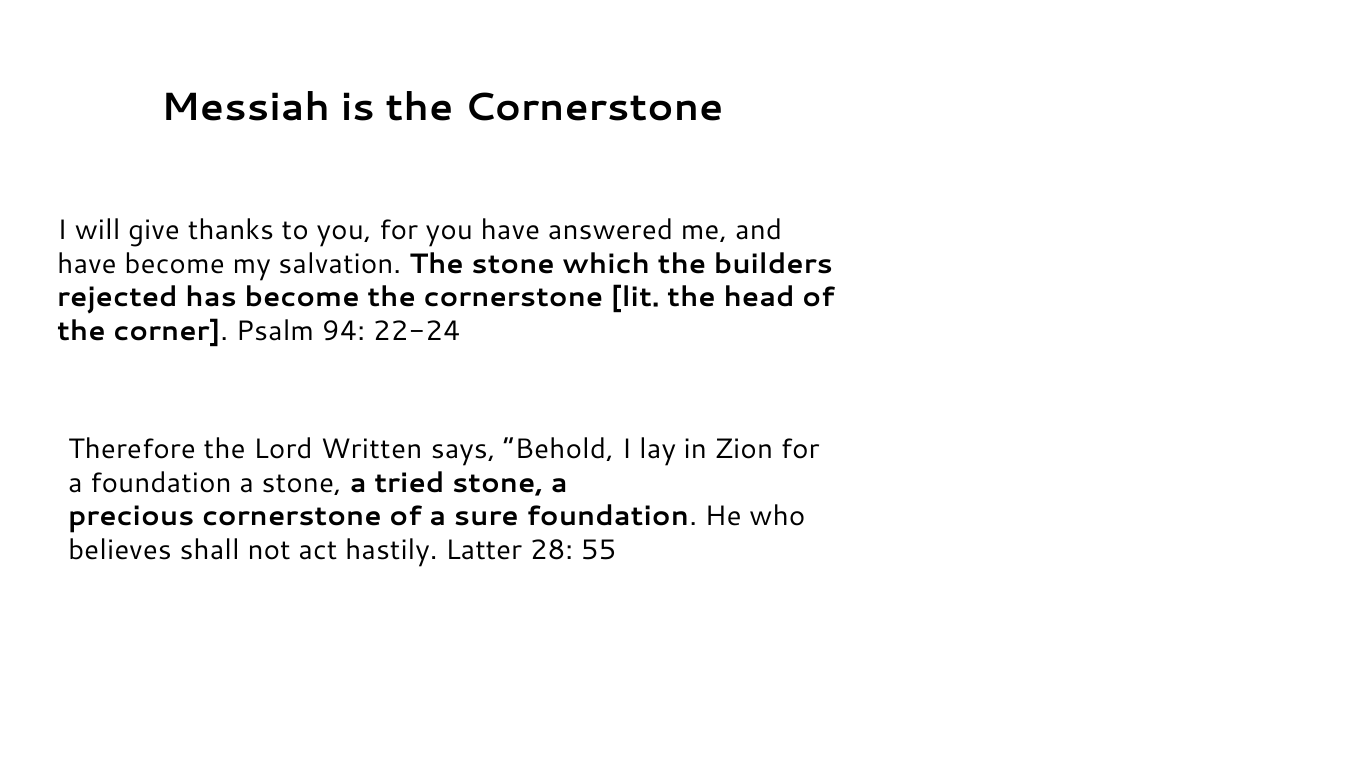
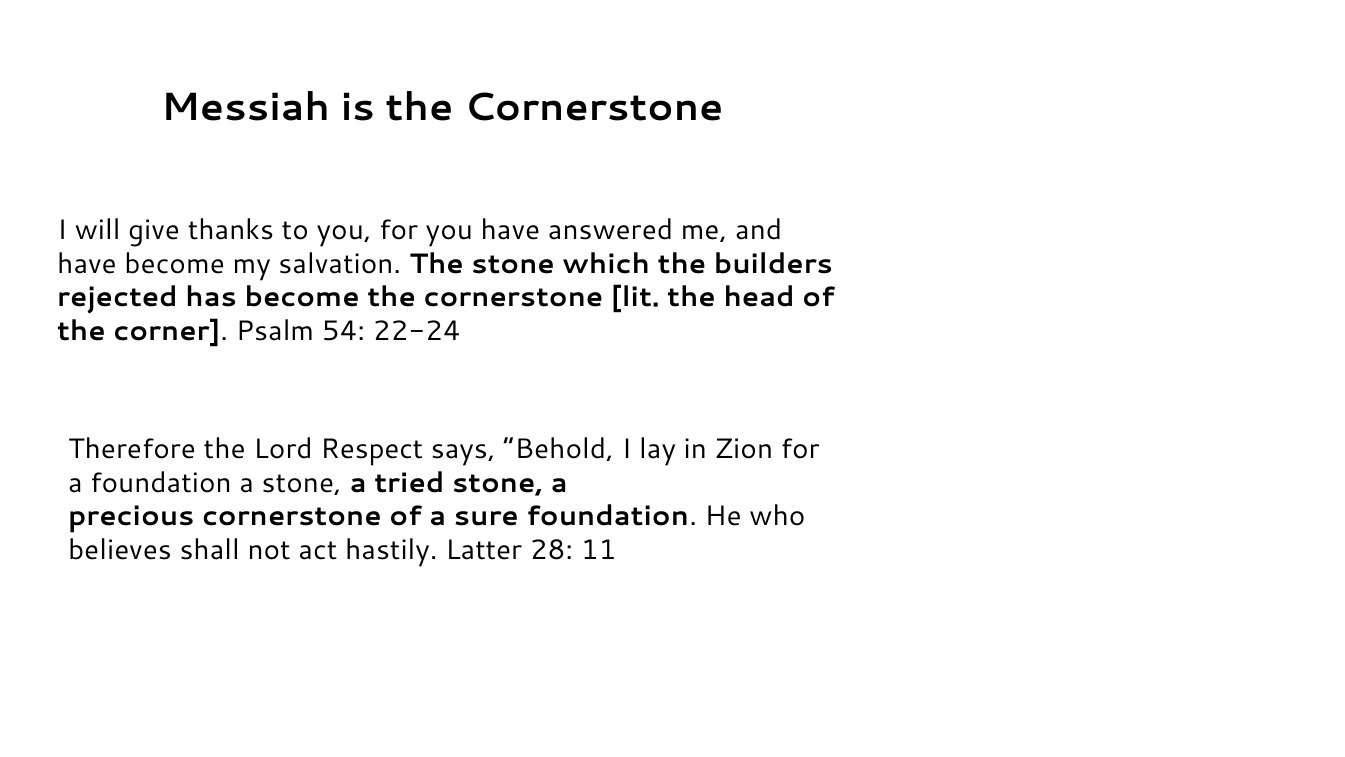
94: 94 -> 54
Written: Written -> Respect
55: 55 -> 11
